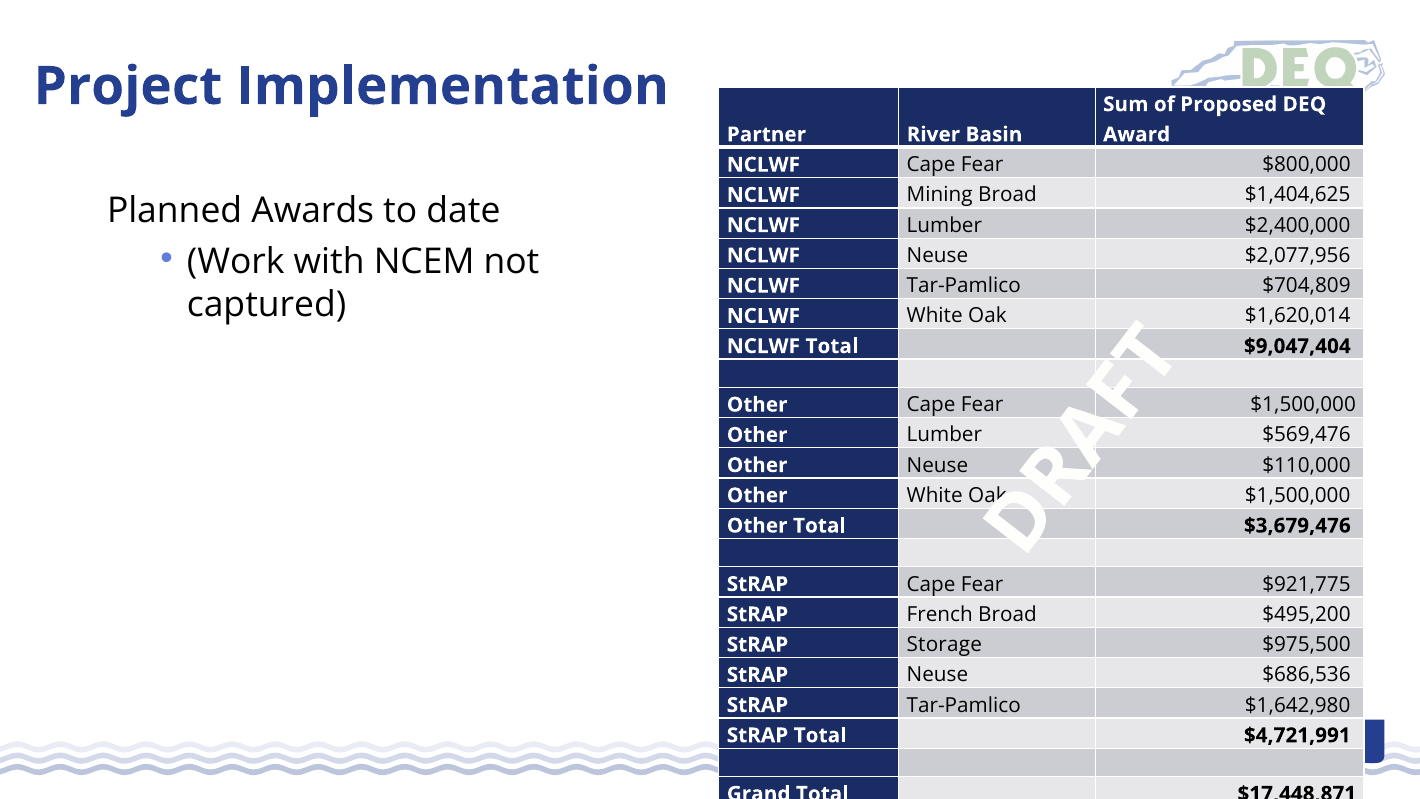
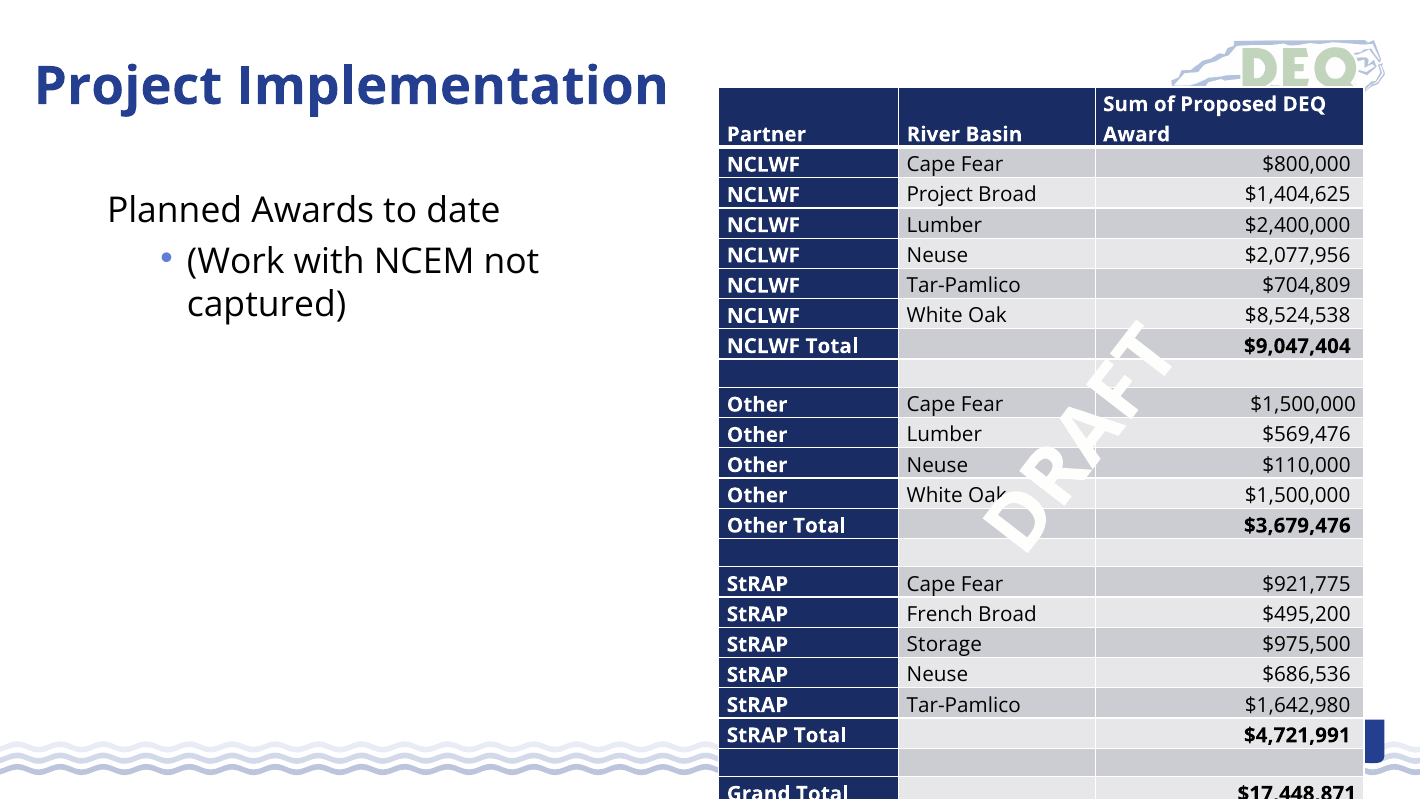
NCLWF Mining: Mining -> Project
$1,620,014: $1,620,014 -> $8,524,538
